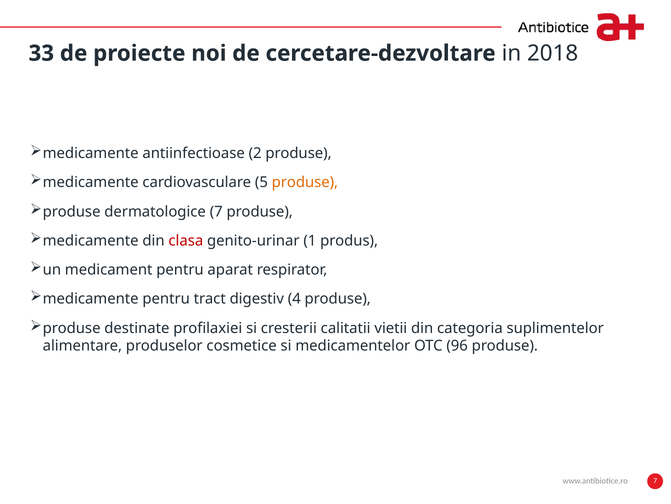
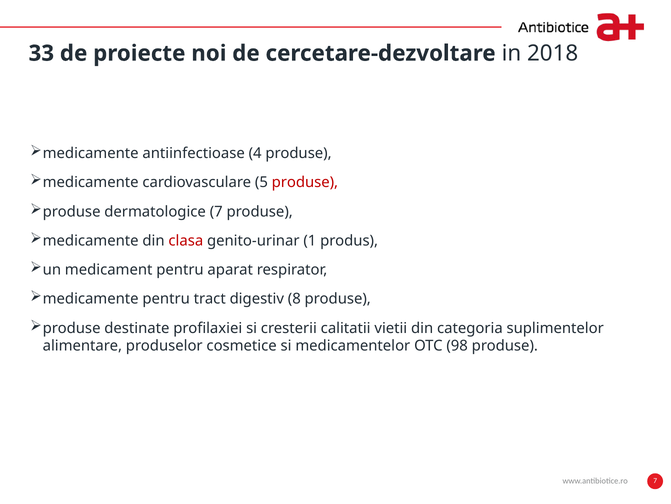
2: 2 -> 4
produse at (305, 182) colour: orange -> red
4: 4 -> 8
96: 96 -> 98
